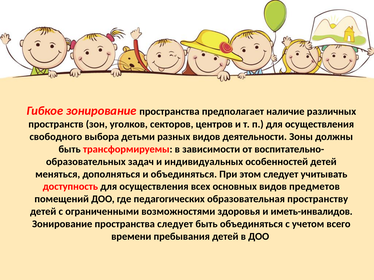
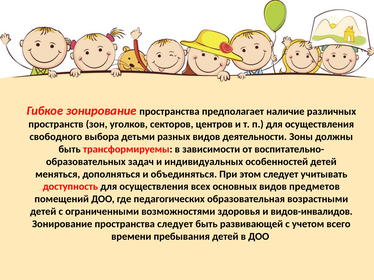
пространству: пространству -> возрастными
иметь-инвалидов: иметь-инвалидов -> видов-инвалидов
быть объединяться: объединяться -> развивающей
